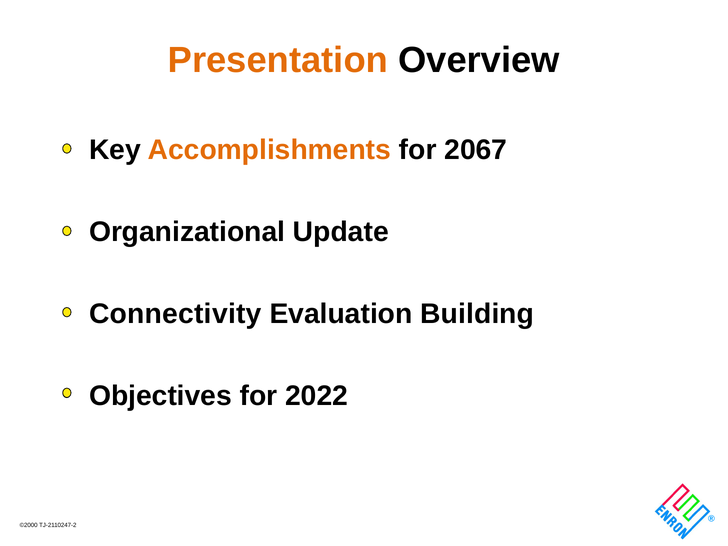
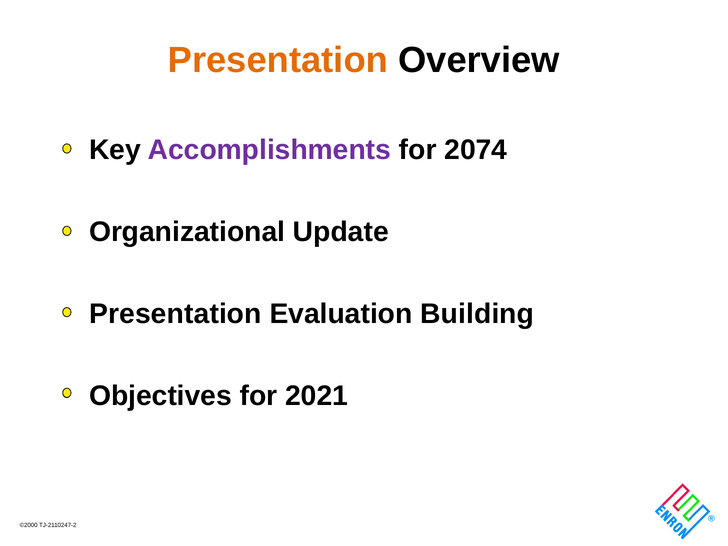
Accomplishments colour: orange -> purple
2067: 2067 -> 2074
Connectivity at (175, 314): Connectivity -> Presentation
2022: 2022 -> 2021
